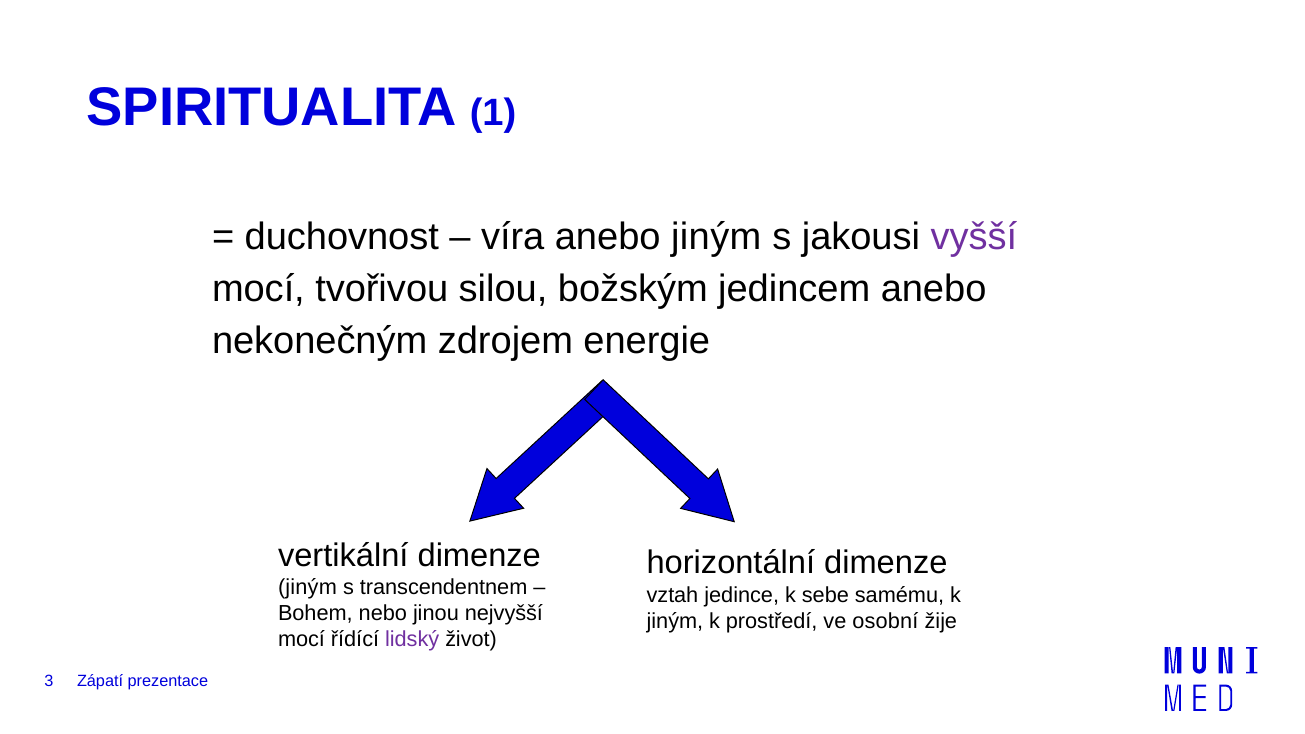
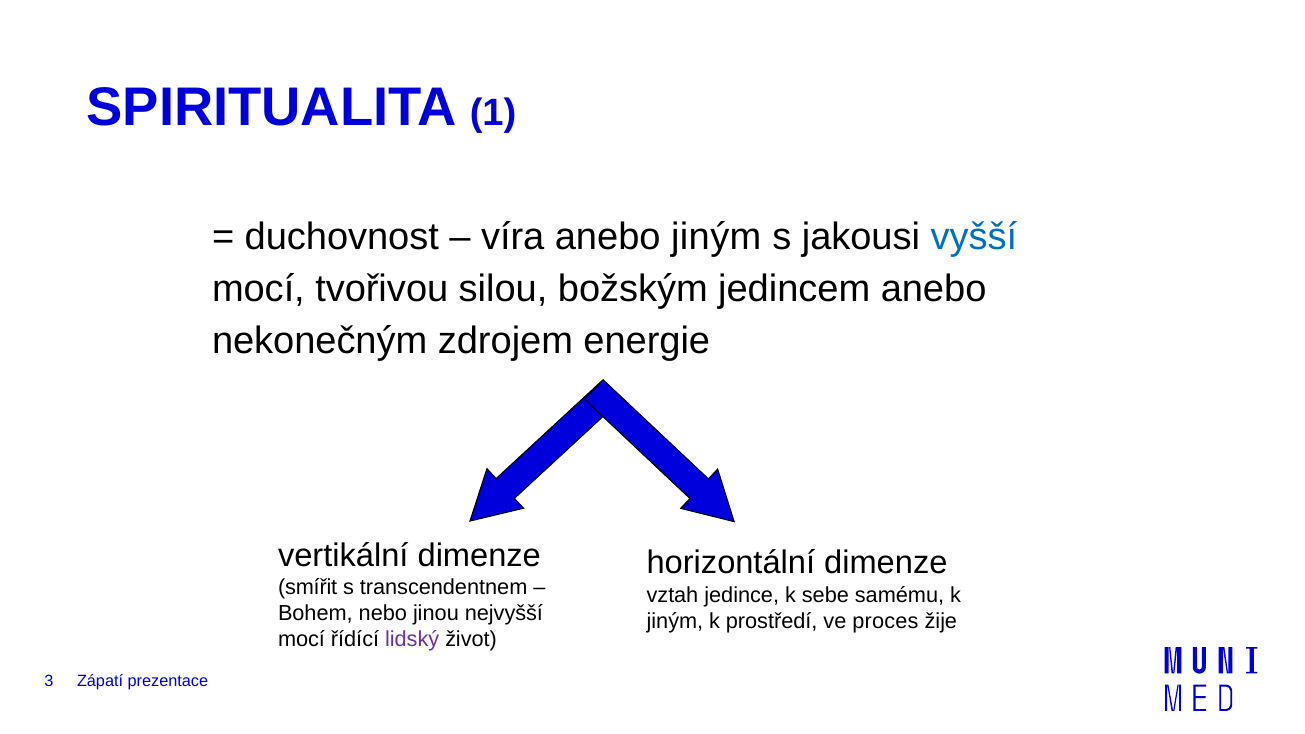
vyšší colour: purple -> blue
jiným at (307, 587): jiným -> smířit
osobní: osobní -> proces
